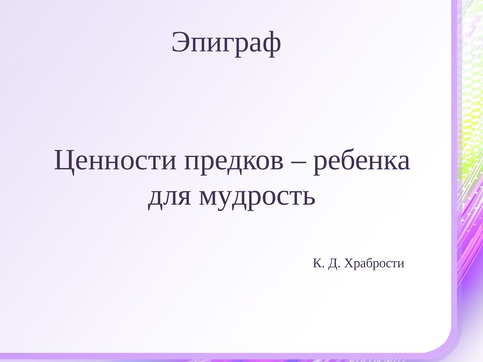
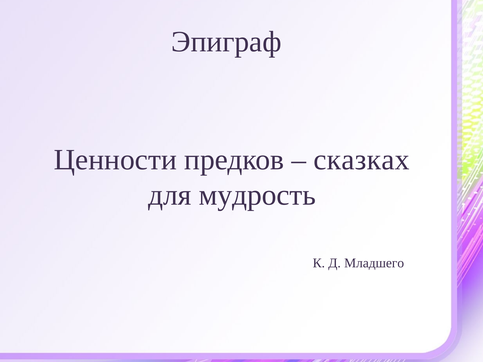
ребенка: ребенка -> сказках
Храбрости: Храбрости -> Младшего
